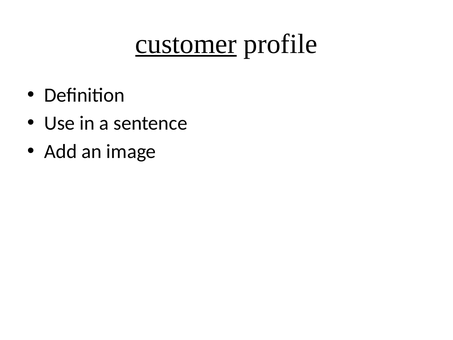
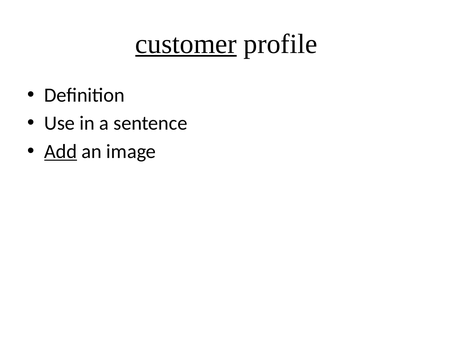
Add underline: none -> present
